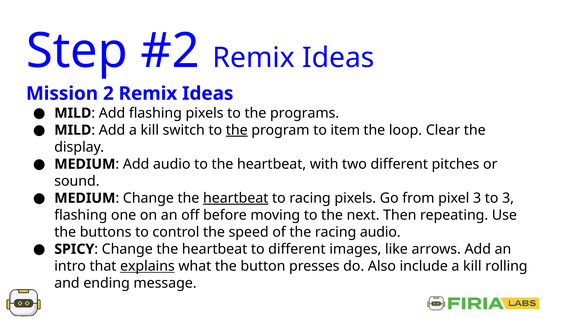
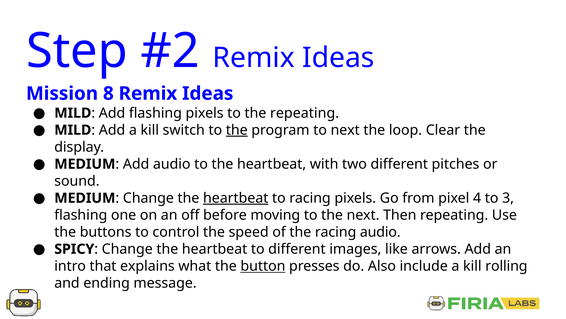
2: 2 -> 8
the programs: programs -> repeating
to item: item -> next
pixel 3: 3 -> 4
explains underline: present -> none
button underline: none -> present
